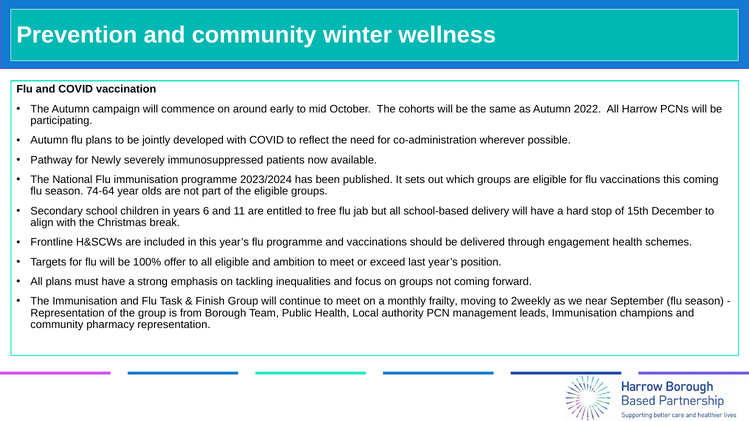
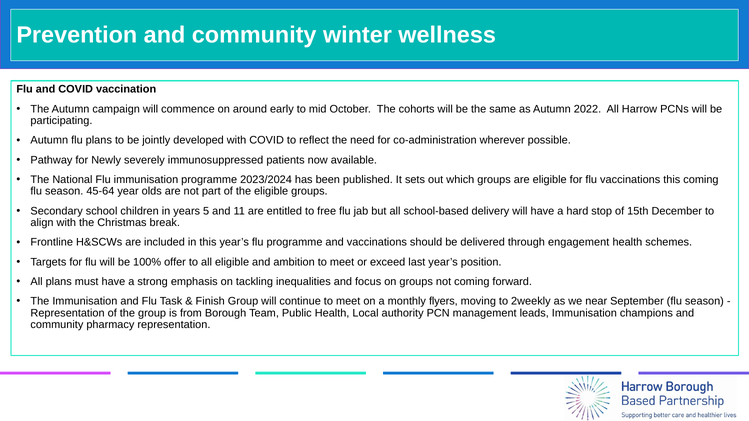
74-64: 74-64 -> 45-64
6: 6 -> 5
frailty: frailty -> flyers
